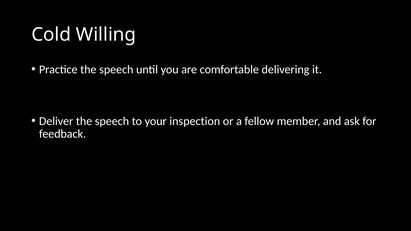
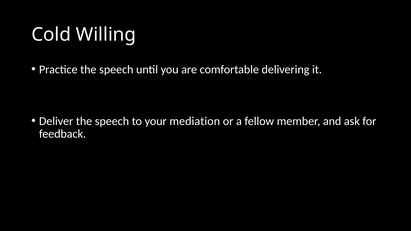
inspection: inspection -> mediation
